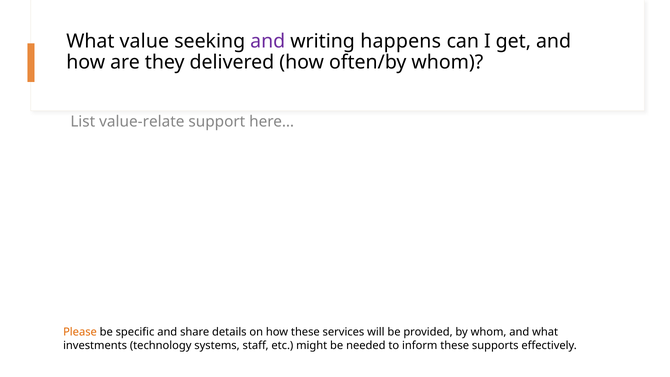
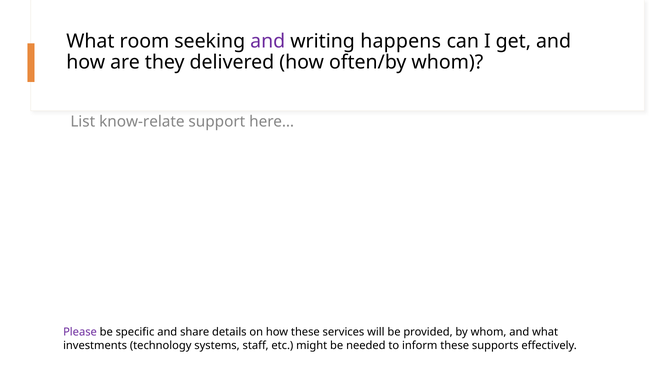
value: value -> room
value-relate: value-relate -> know-relate
Please colour: orange -> purple
